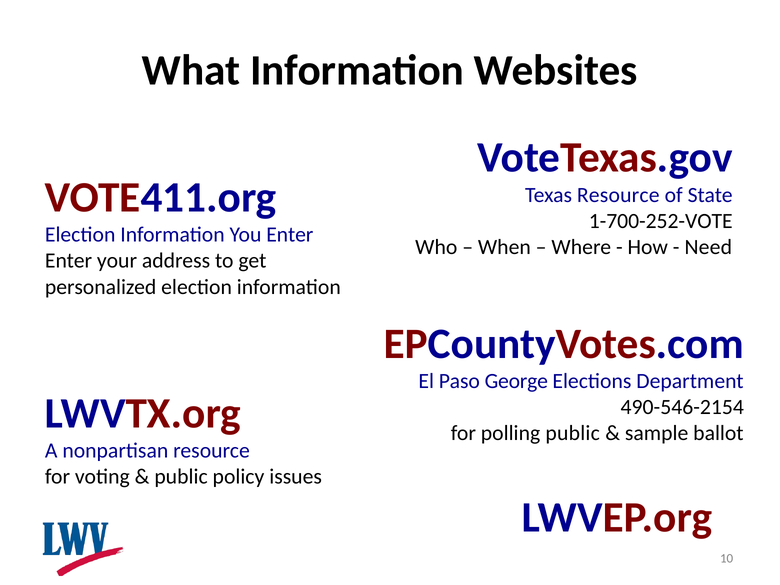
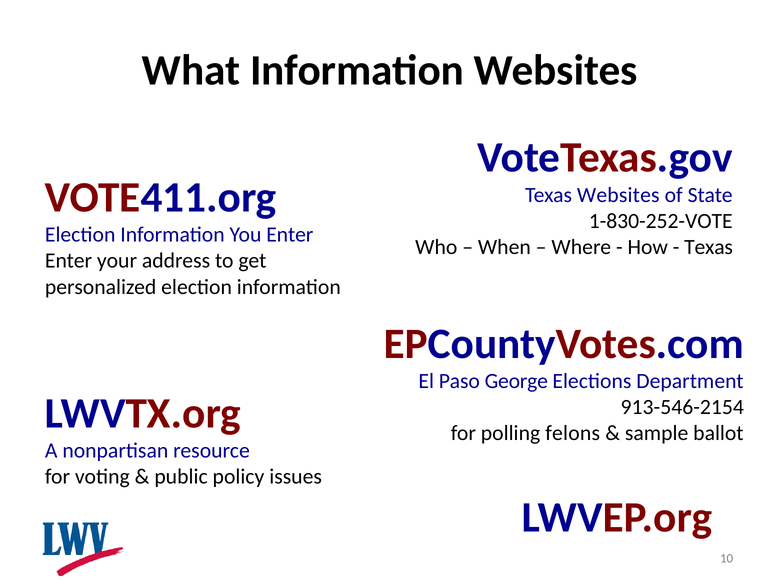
Texas Resource: Resource -> Websites
1-700-252-VOTE: 1-700-252-VOTE -> 1-830-252-VOTE
Need at (708, 247): Need -> Texas
490-546-2154: 490-546-2154 -> 913-546-2154
polling public: public -> felons
